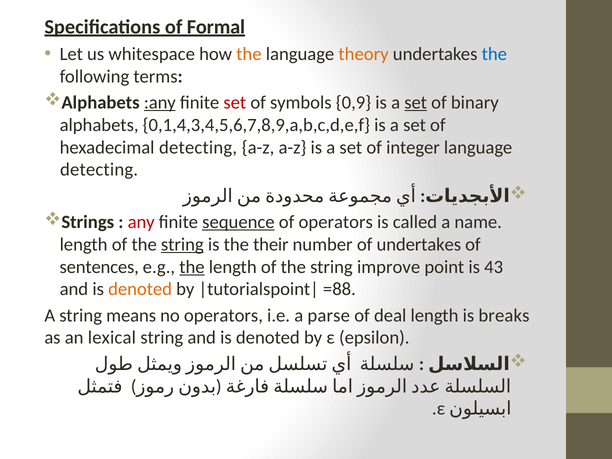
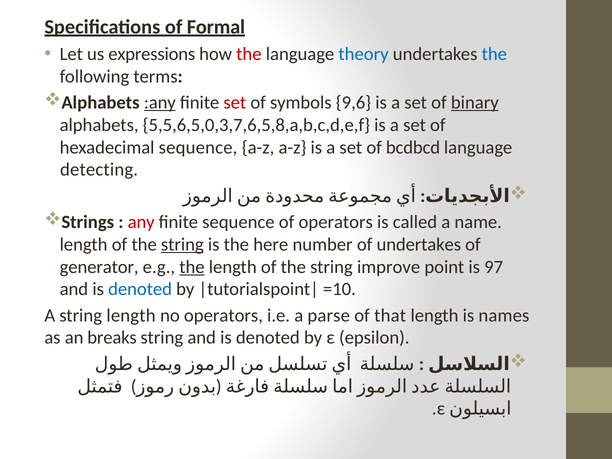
whitespace: whitespace -> expressions
the at (249, 54) colour: orange -> red
theory colour: orange -> blue
0,9: 0,9 -> 9,6
set at (416, 103) underline: present -> none
binary underline: none -> present
0,1,4,3,4,5,6,7,8,9,a,b,c,d,e,f: 0,1,4,3,4,5,6,7,8,9,a,b,c,d,e,f -> 5,5,6,5,0,3,7,6,5,8,a,b,c,d,e,f
hexadecimal detecting: detecting -> sequence
integer: integer -> bcdbcd
sequence at (238, 222) underline: present -> none
their: their -> here
sentences: sentences -> generator
43: 43 -> 97
denoted at (140, 289) colour: orange -> blue
=88: =88 -> =10
string means: means -> length
deal: deal -> that
breaks: breaks -> names
lexical: lexical -> breaks
